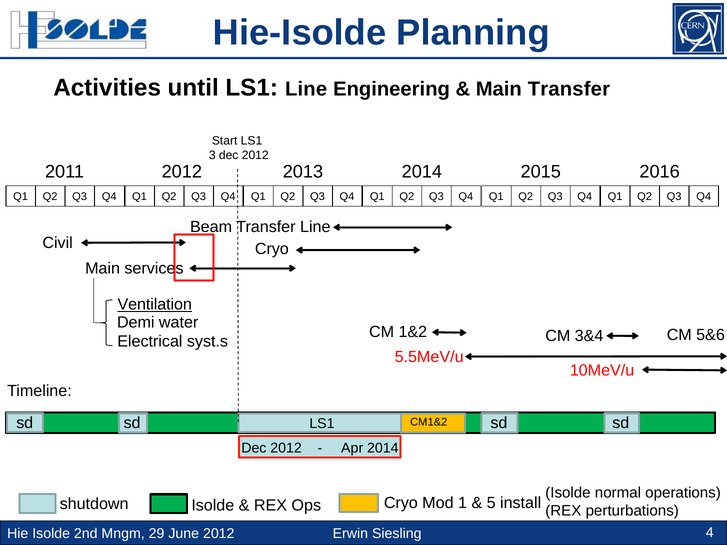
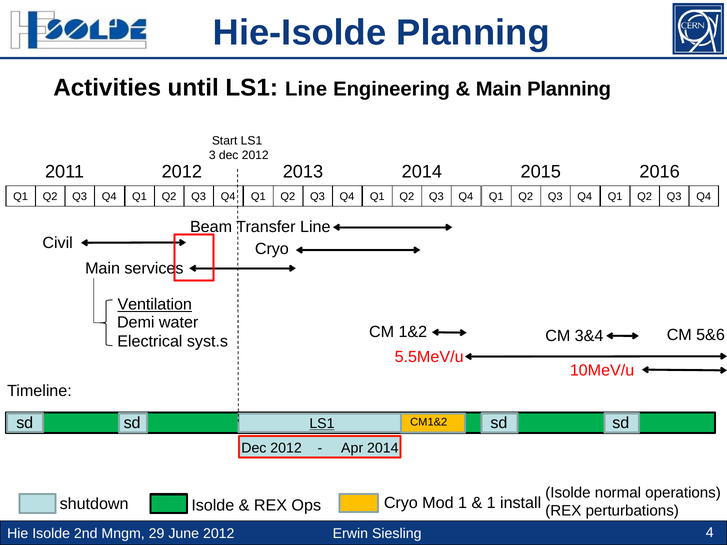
Main Transfer: Transfer -> Planning
LS1 at (322, 424) underline: none -> present
5 at (491, 503): 5 -> 1
